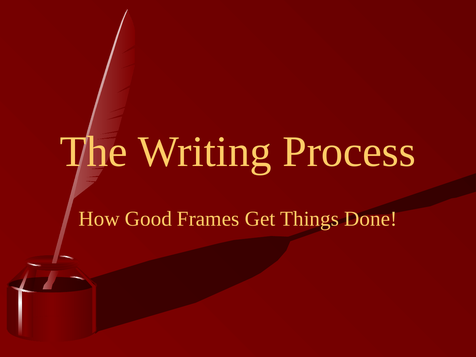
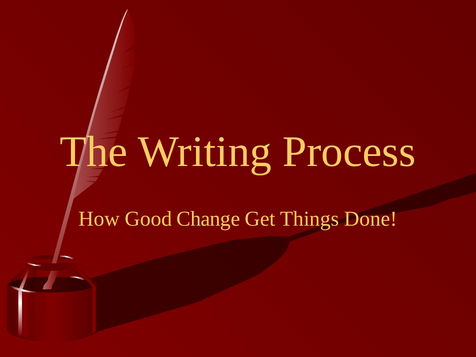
Frames: Frames -> Change
